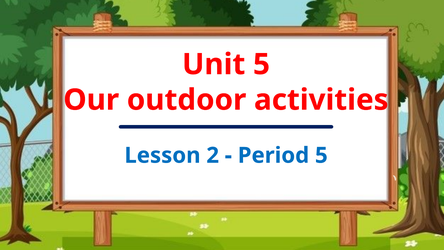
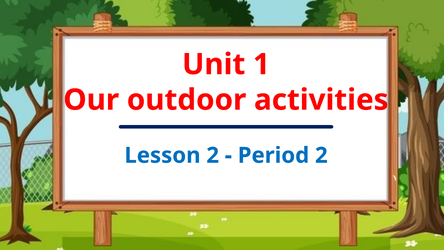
Unit 5: 5 -> 1
Period 5: 5 -> 2
